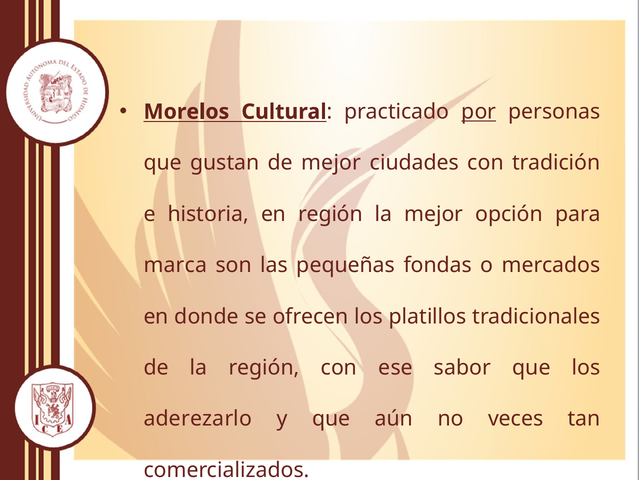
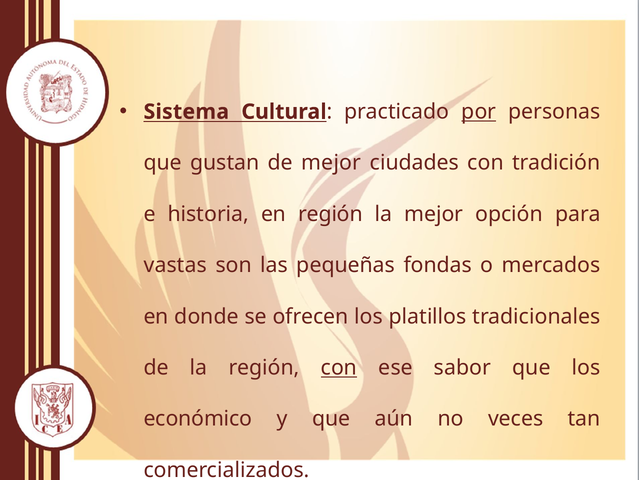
Morelos: Morelos -> Sistema
marca: marca -> vastas
con at (339, 367) underline: none -> present
aderezarlo: aderezarlo -> económico
